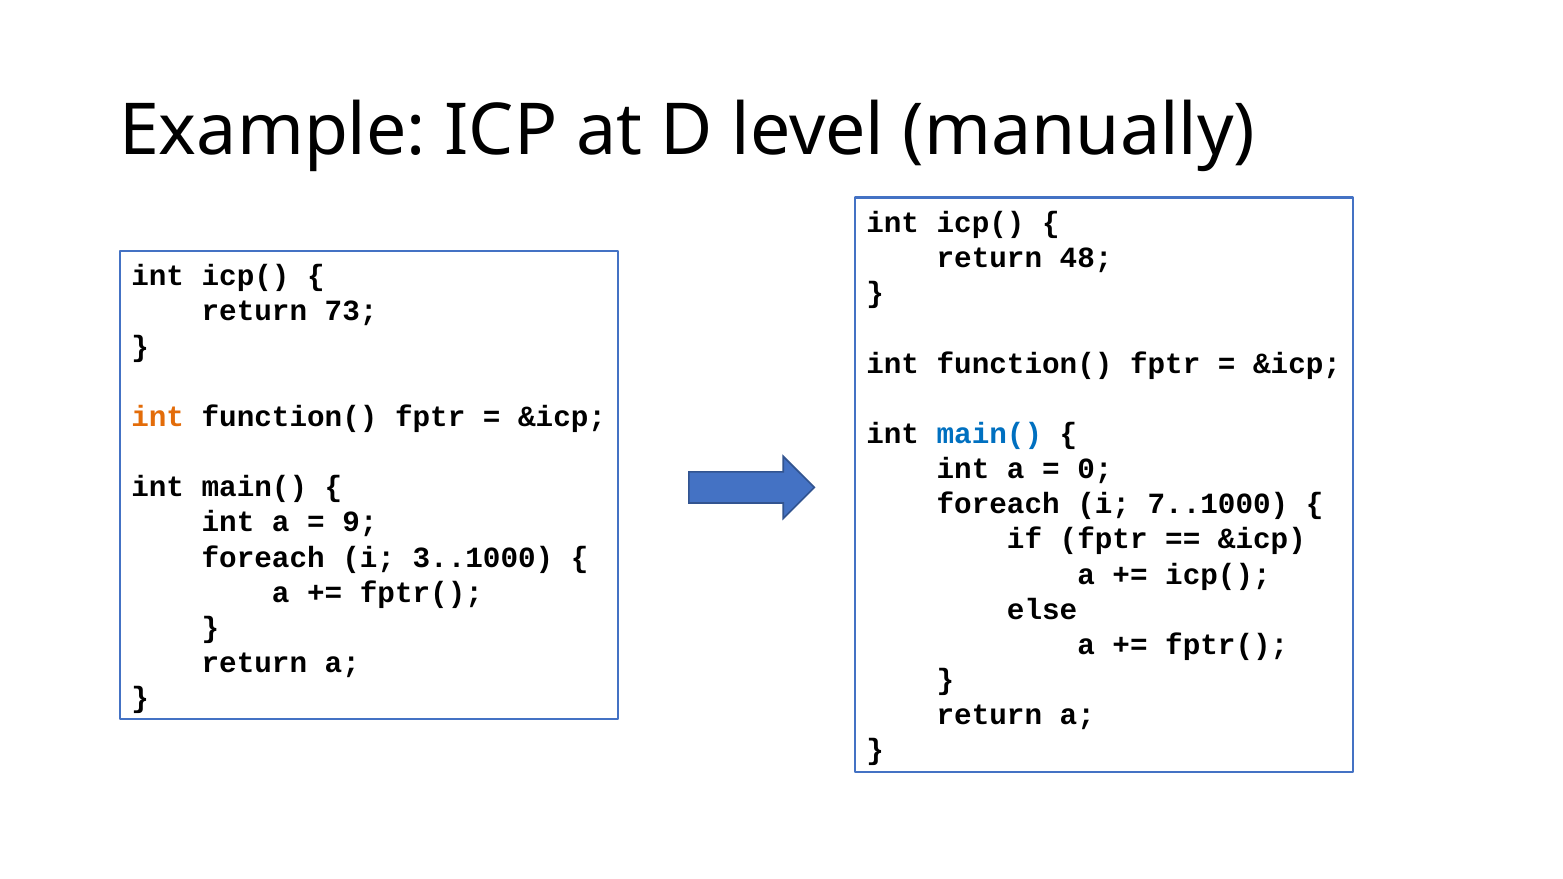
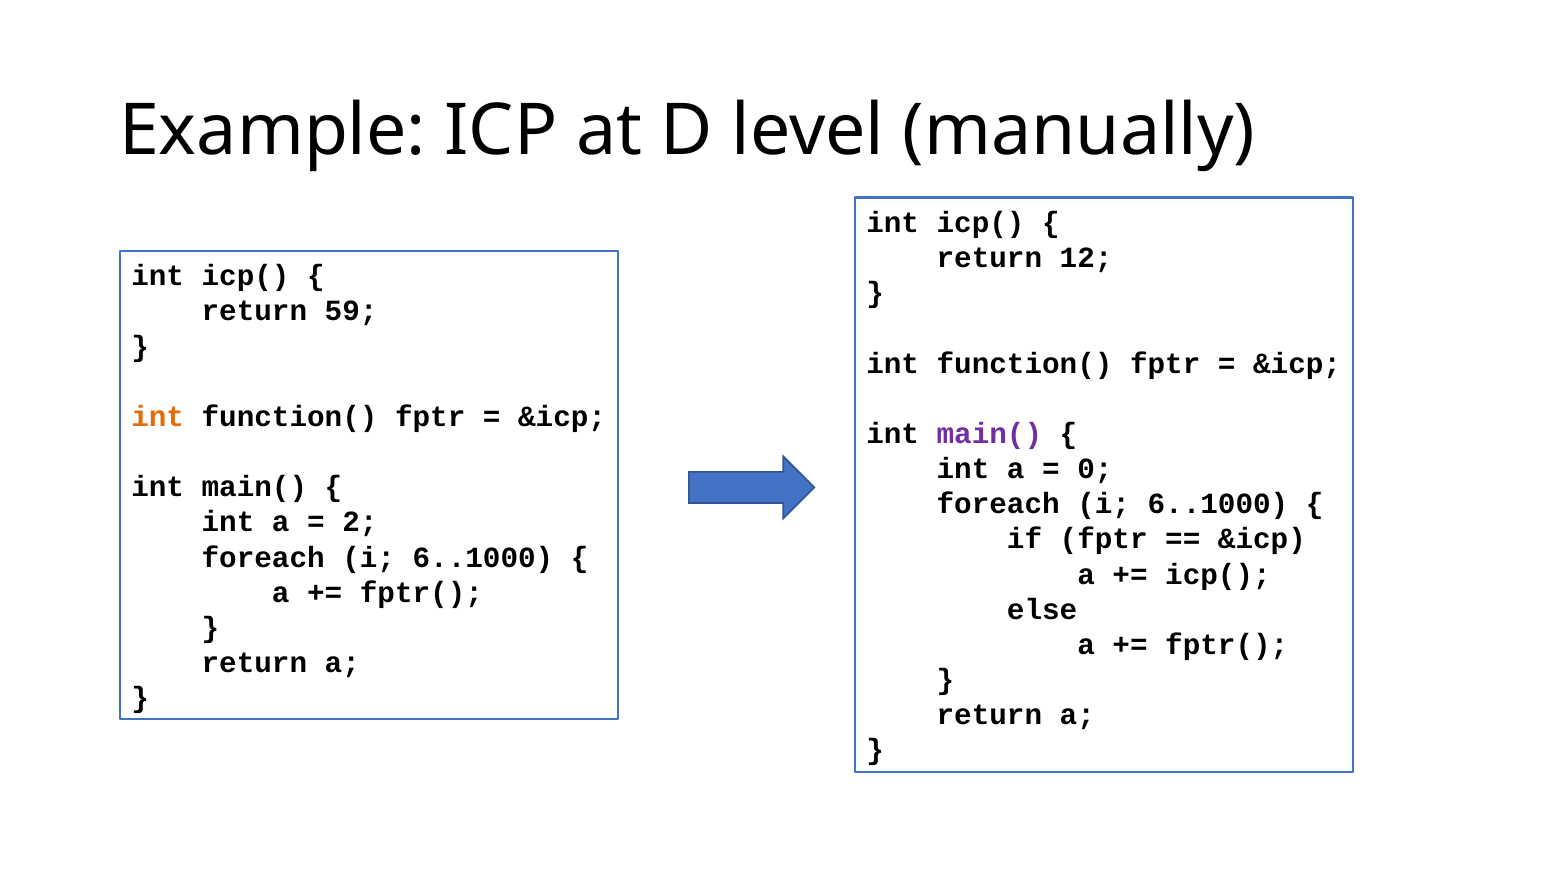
48: 48 -> 12
73: 73 -> 59
main( at (989, 434) colour: blue -> purple
7..1000 at (1218, 504): 7..1000 -> 6..1000
9: 9 -> 2
3..1000 at (483, 558): 3..1000 -> 6..1000
